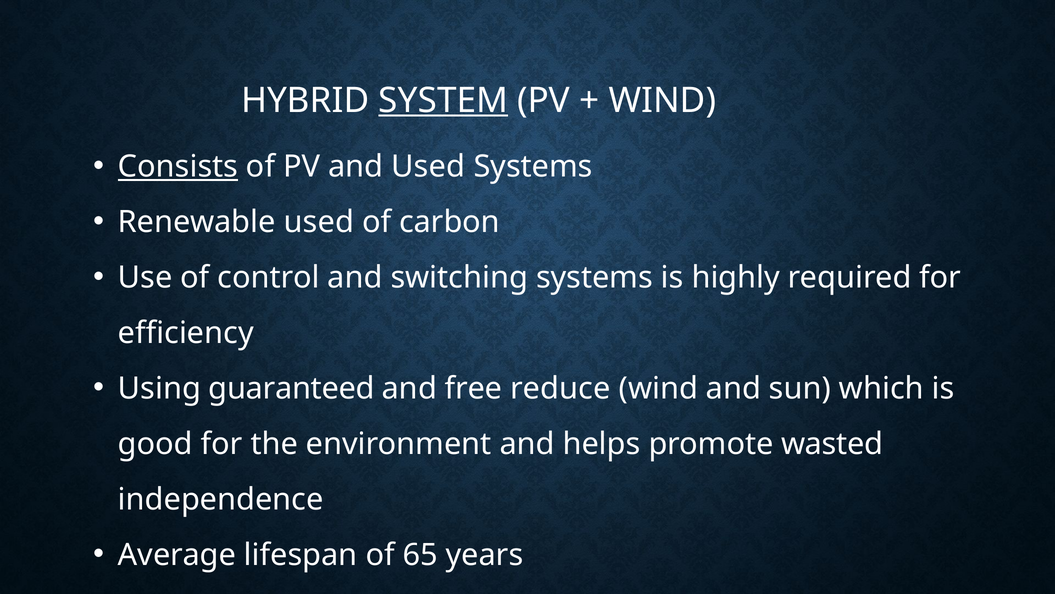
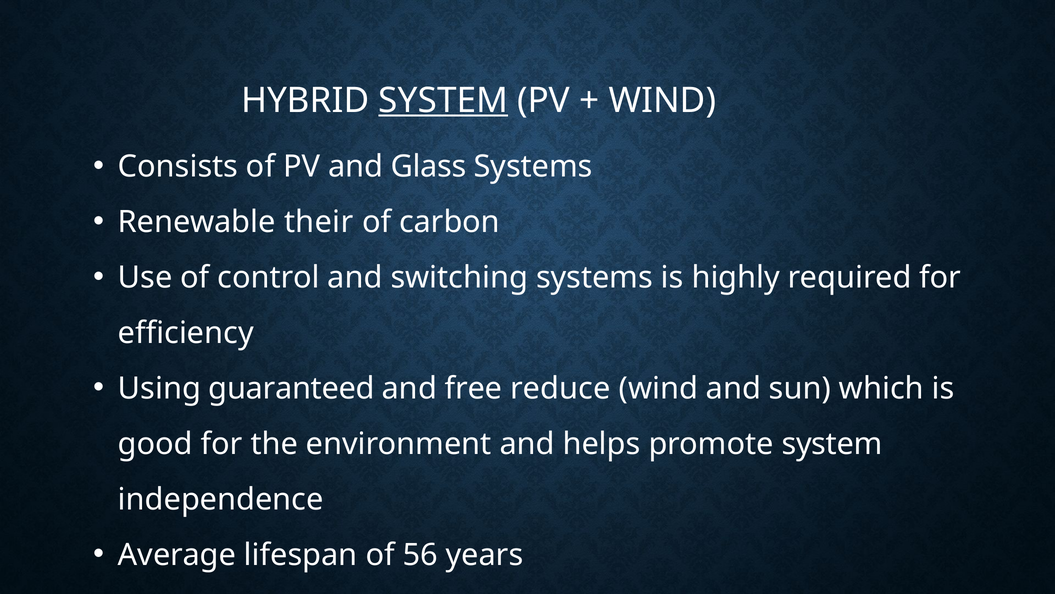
Consists underline: present -> none
and Used: Used -> Glass
Renewable used: used -> their
promote wasted: wasted -> system
65: 65 -> 56
